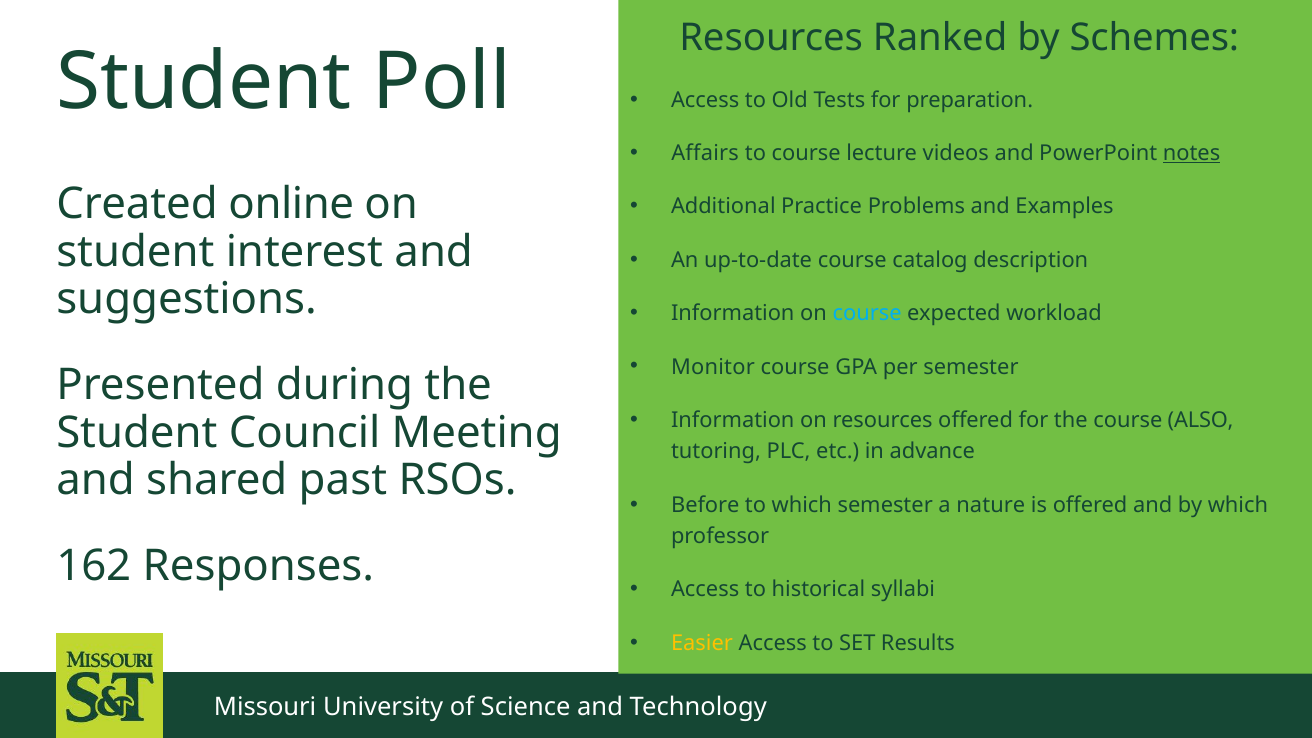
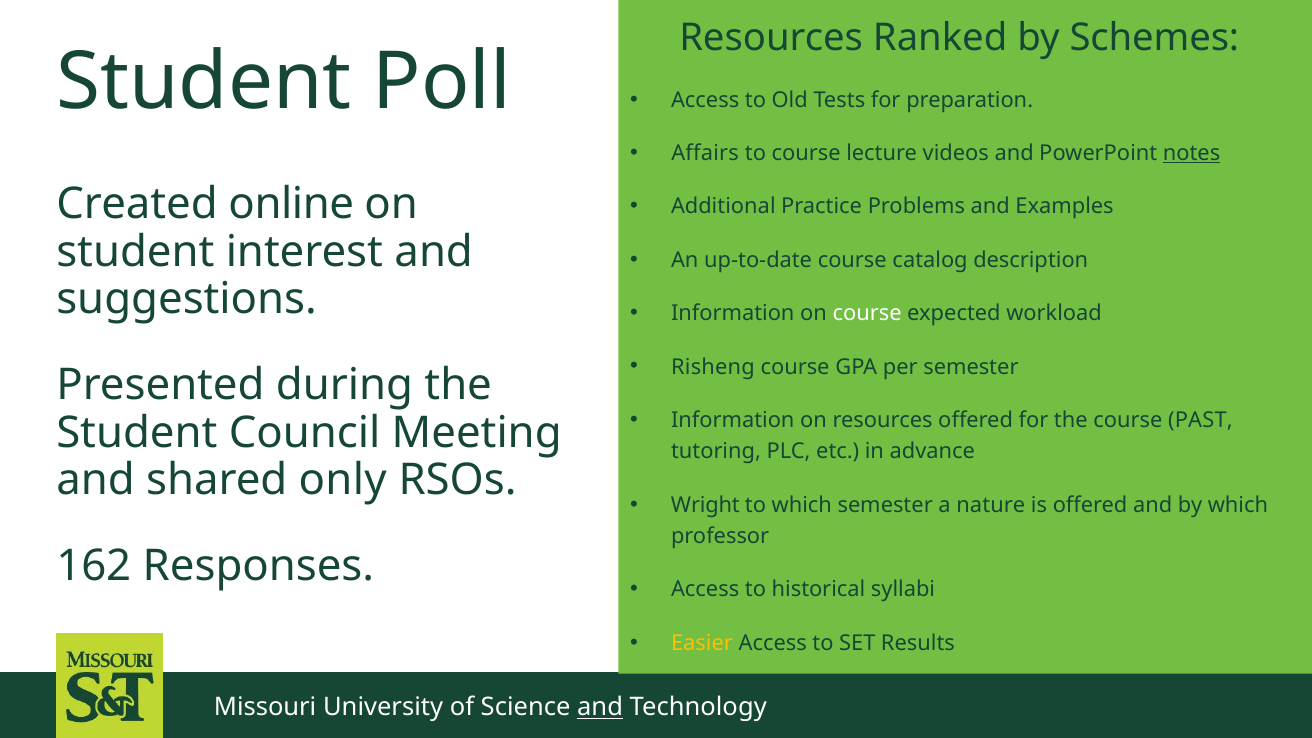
course at (867, 313) colour: light blue -> white
Monitor: Monitor -> Risheng
ALSO: ALSO -> PAST
past: past -> only
Before: Before -> Wright
and at (600, 707) underline: none -> present
